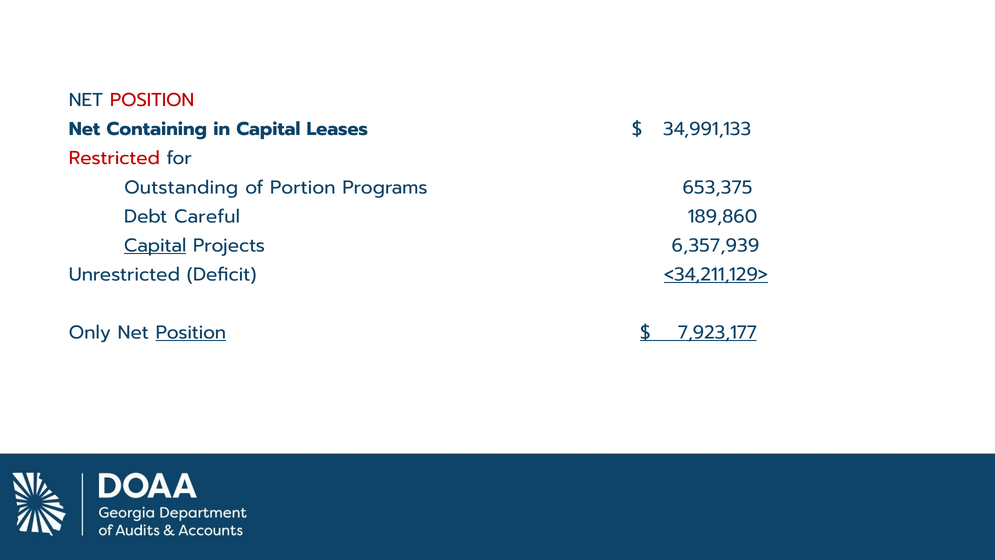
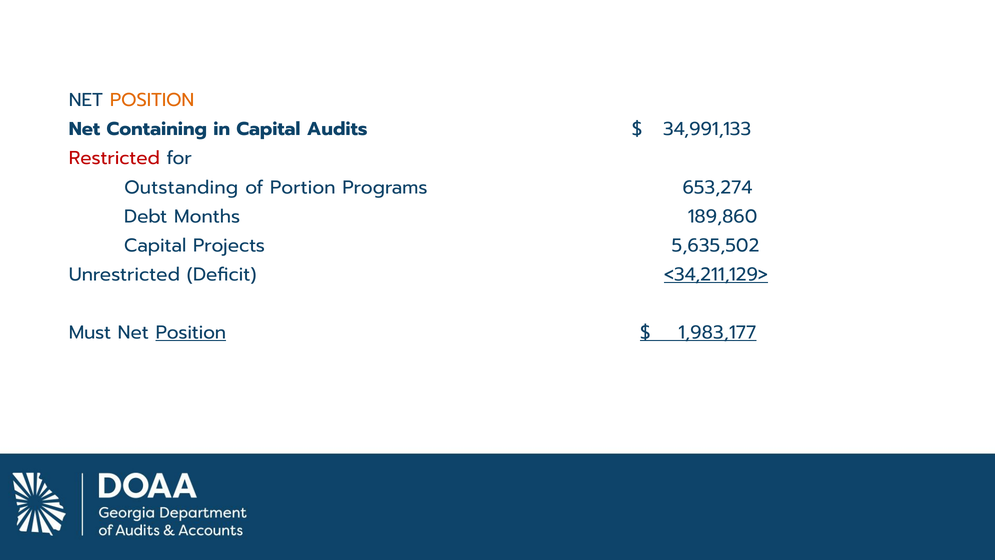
POSITION at (152, 100) colour: red -> orange
Leases: Leases -> Audits
653,375: 653,375 -> 653,274
Careful: Careful -> Months
Capital at (155, 245) underline: present -> none
6,357,939: 6,357,939 -> 5,635,502
Only: Only -> Must
7,923,177: 7,923,177 -> 1,983,177
